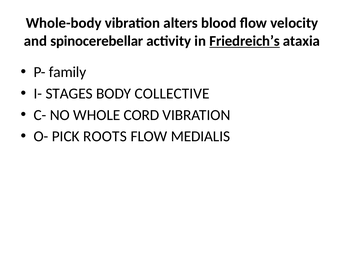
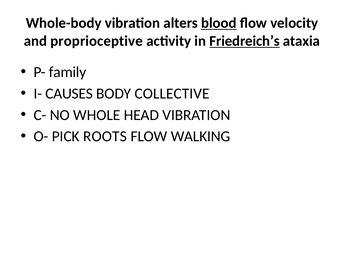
blood underline: none -> present
spinocerebellar: spinocerebellar -> proprioceptive
STAGES: STAGES -> CAUSES
CORD: CORD -> HEAD
MEDIALIS: MEDIALIS -> WALKING
